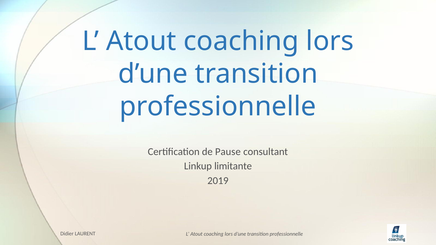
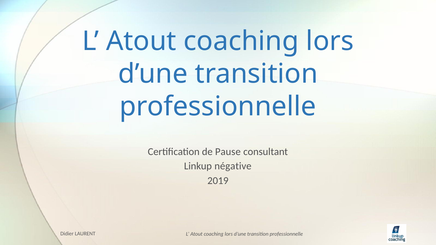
limitante: limitante -> négative
